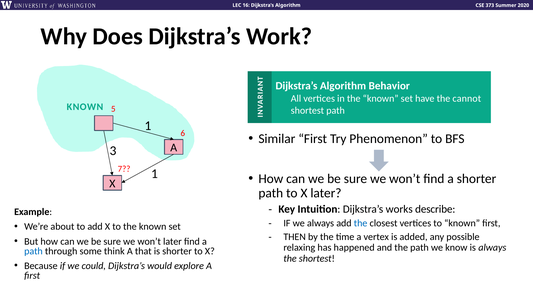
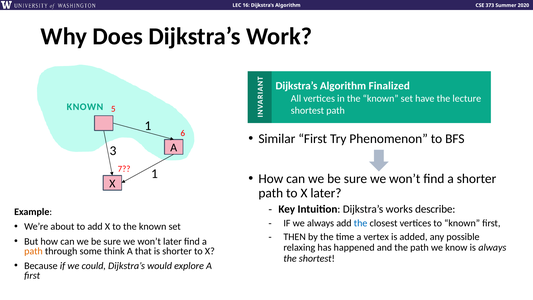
Behavior: Behavior -> Finalized
cannot: cannot -> lecture
path at (33, 251) colour: blue -> orange
